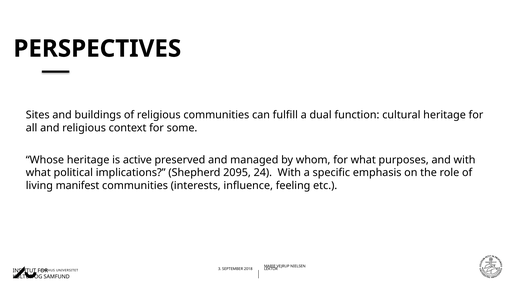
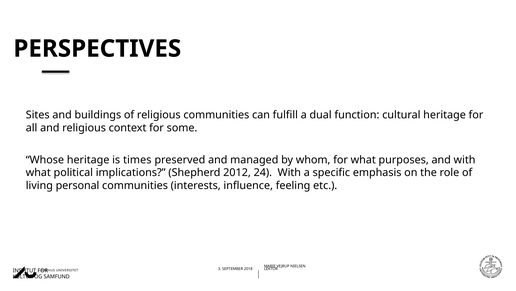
active: active -> times
2095: 2095 -> 2012
manifest: manifest -> personal
